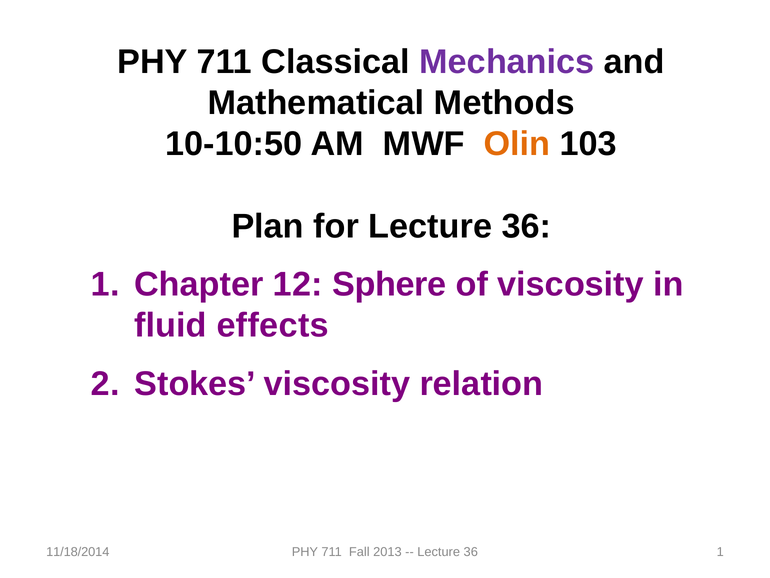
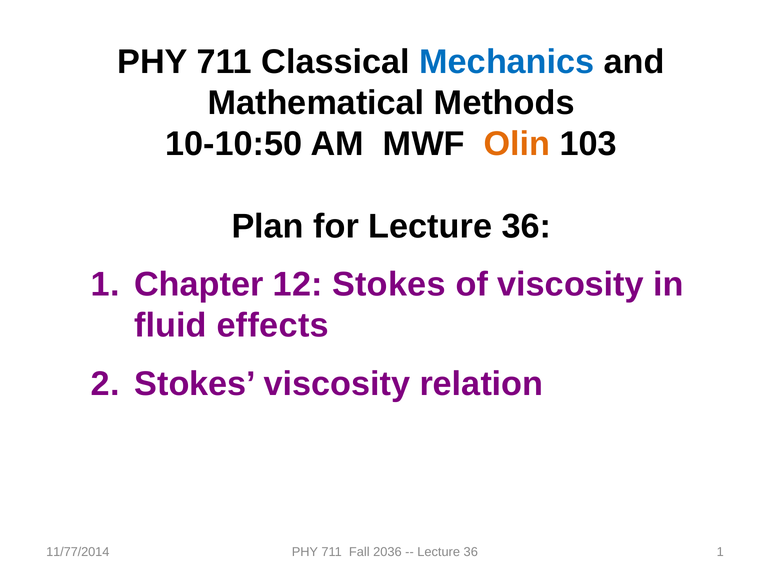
Mechanics colour: purple -> blue
12 Sphere: Sphere -> Stokes
11/18/2014: 11/18/2014 -> 11/77/2014
2013: 2013 -> 2036
